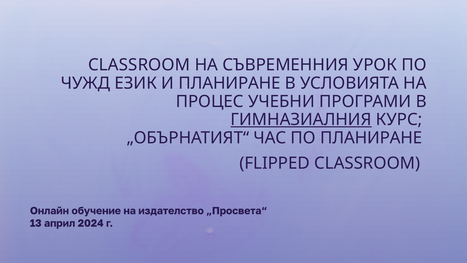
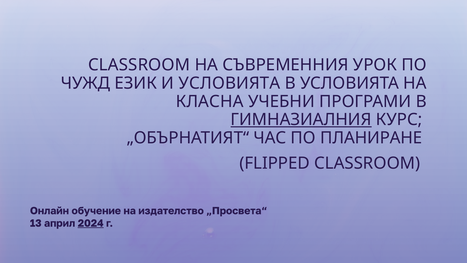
И ПЛАНИРАНЕ: ПЛАНИРАНЕ -> УСЛОВИЯТА
ПРОЦЕС: ПРОЦЕС -> КЛАСНА
2024 underline: none -> present
